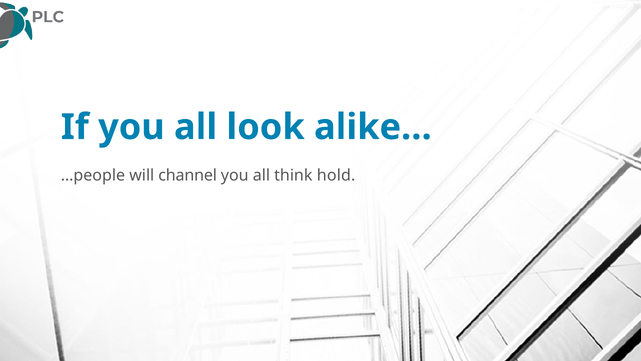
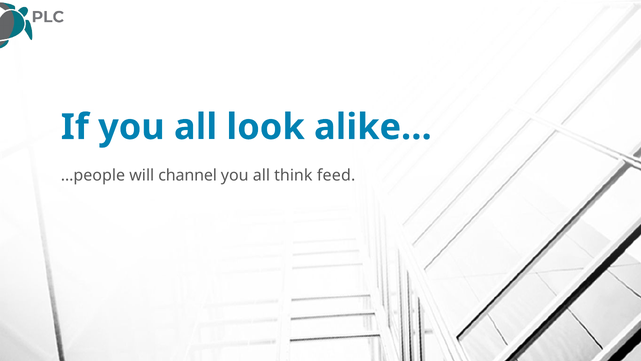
hold: hold -> feed
